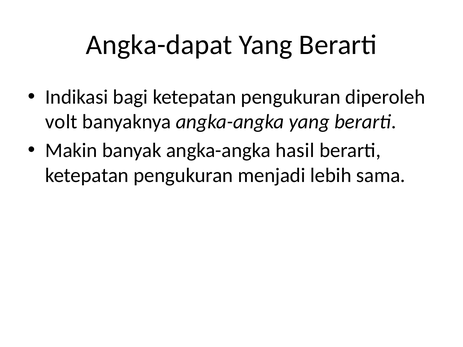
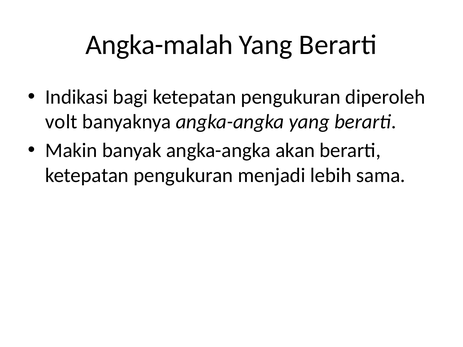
Angka-dapat: Angka-dapat -> Angka-malah
hasil: hasil -> akan
